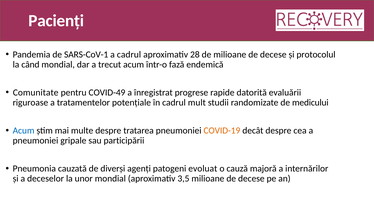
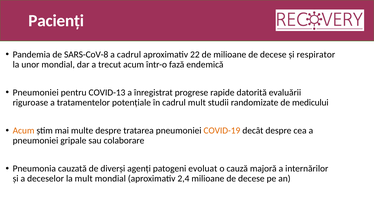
SARS-CoV-1: SARS-CoV-1 -> SARS-CoV-8
28: 28 -> 22
protocolul: protocolul -> respirator
când: când -> unor
Comunitate at (36, 93): Comunitate -> Pneumoniei
COVID-49: COVID-49 -> COVID-13
Acum at (24, 131) colour: blue -> orange
participării: participării -> colaborare
la unor: unor -> mult
3,5: 3,5 -> 2,4
